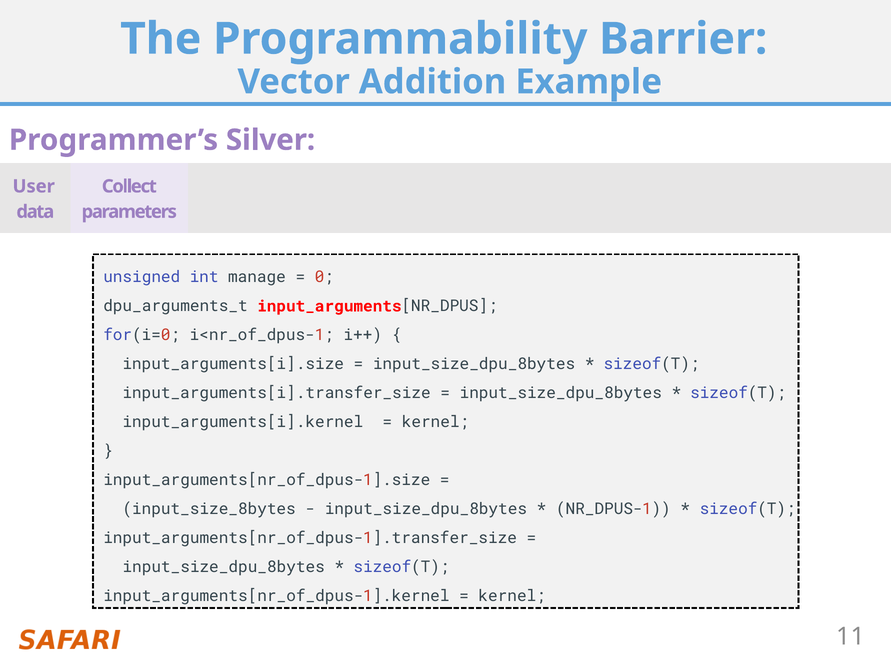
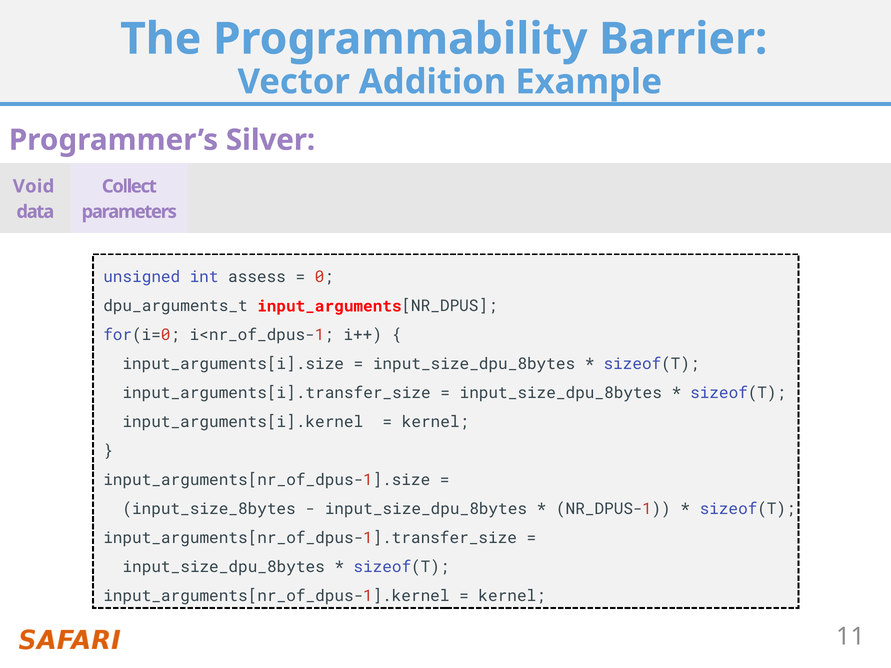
User: User -> Void
int manage: manage -> assess
